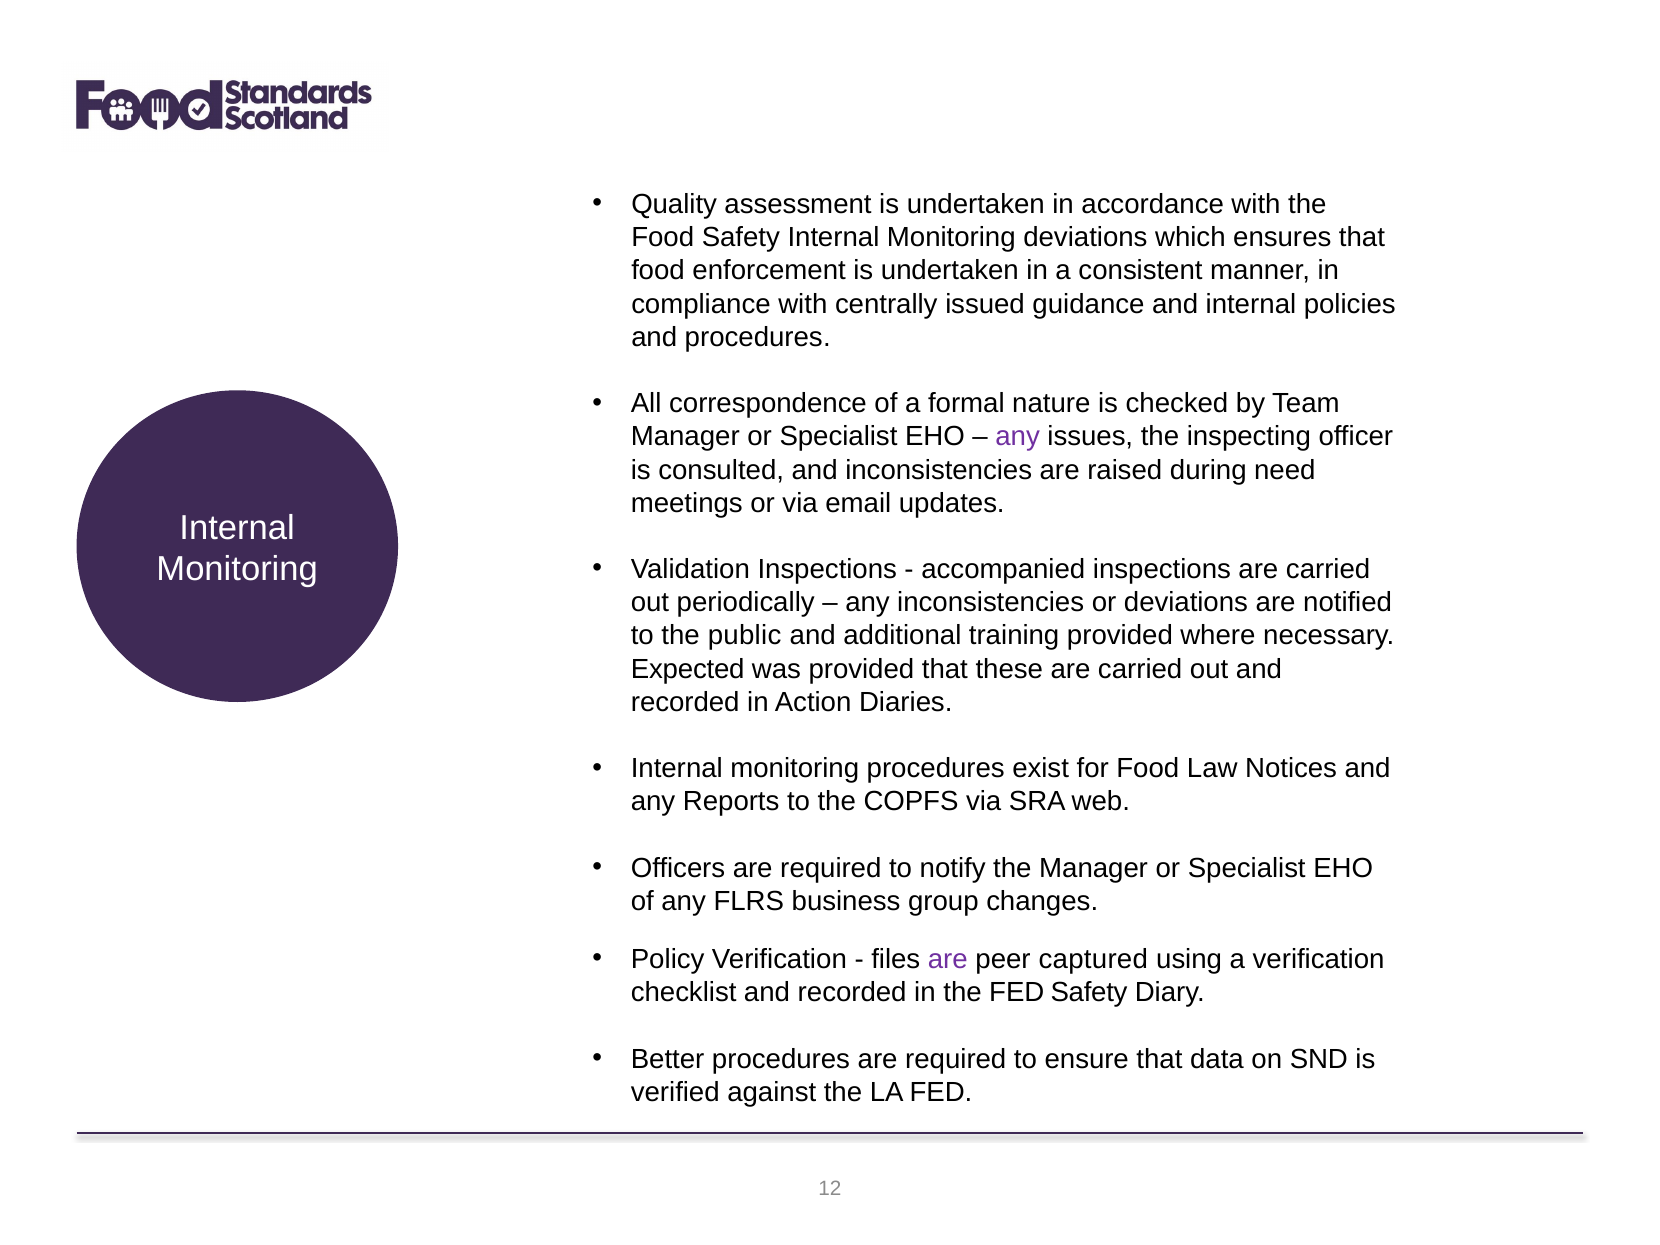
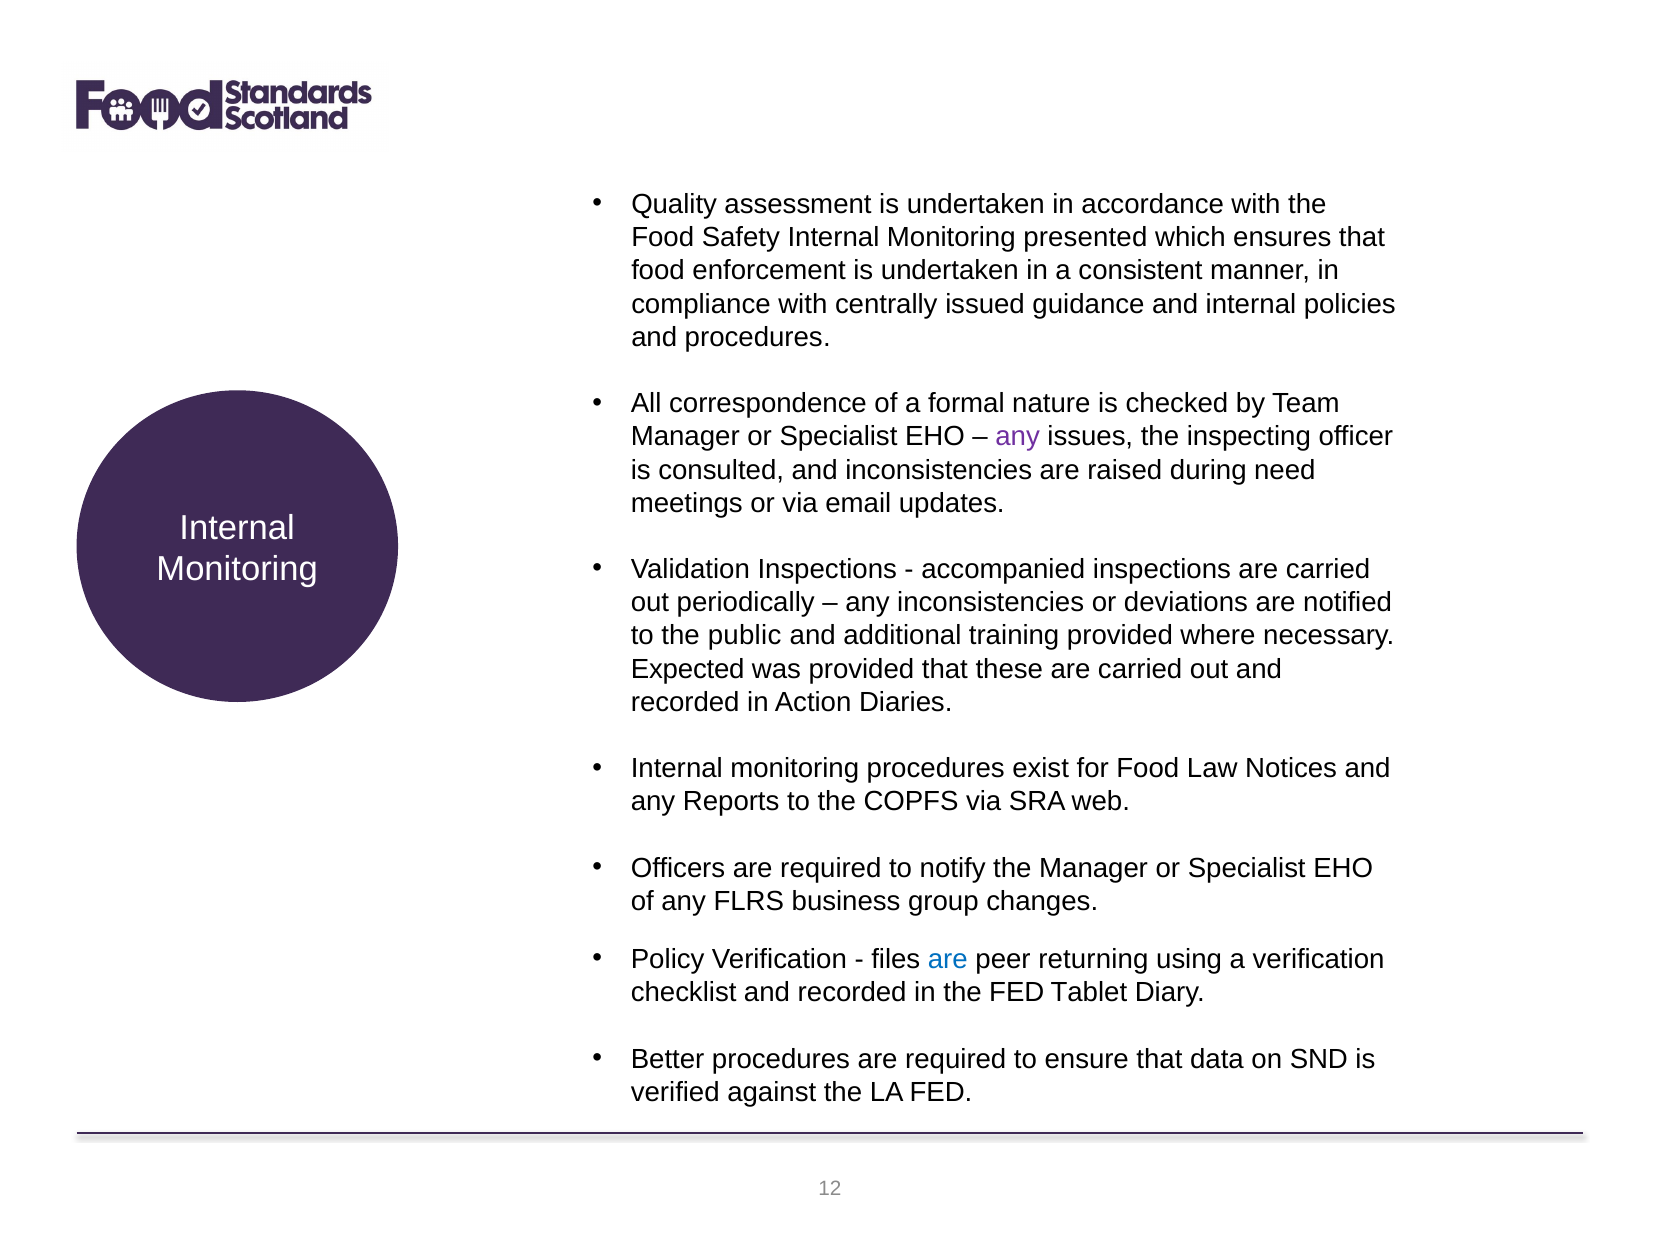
Monitoring deviations: deviations -> presented
are at (948, 959) colour: purple -> blue
captured: captured -> returning
FED Safety: Safety -> Tablet
